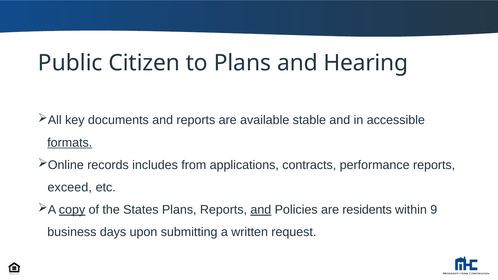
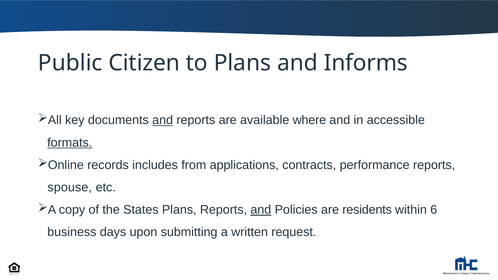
Hearing: Hearing -> Informs
and at (163, 120) underline: none -> present
stable: stable -> where
exceed: exceed -> spouse
copy underline: present -> none
9: 9 -> 6
